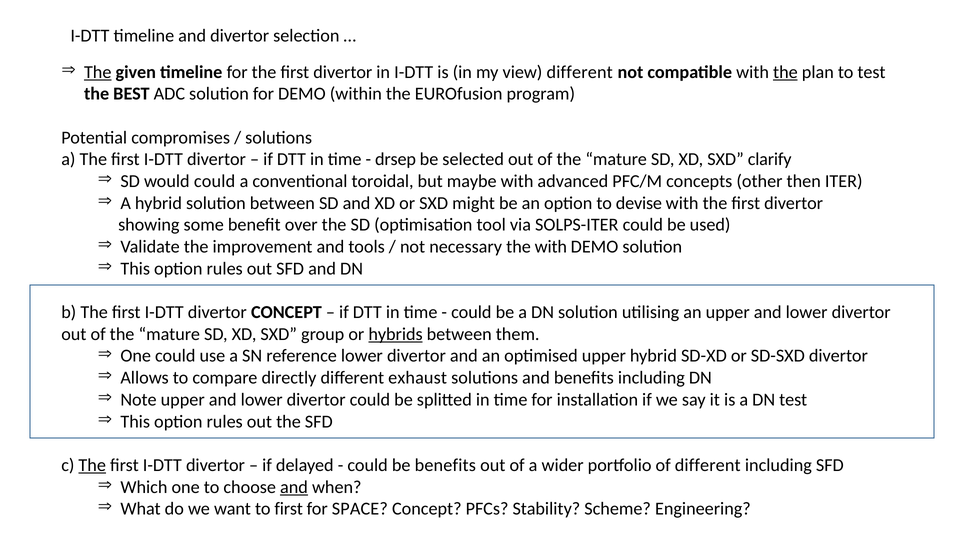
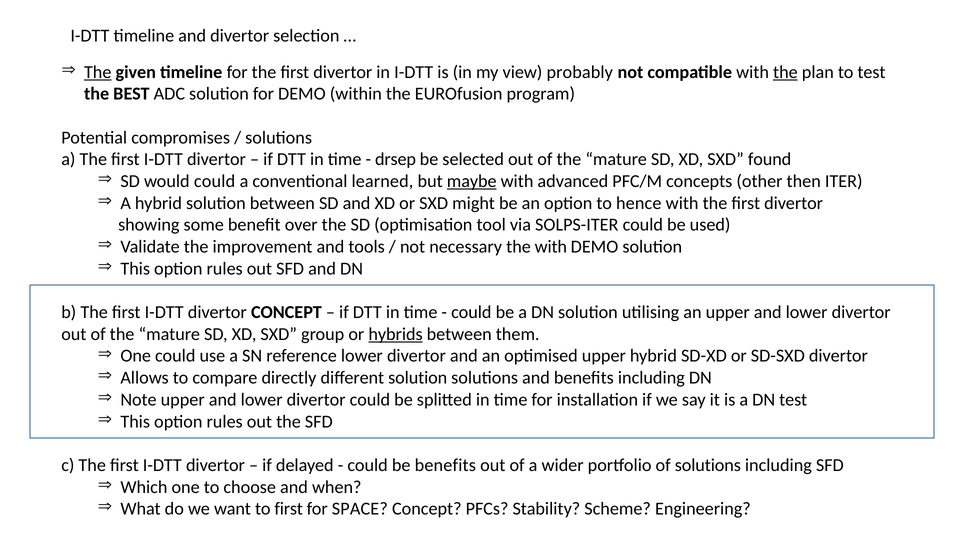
view different: different -> probably
clarify: clarify -> found
toroidal: toroidal -> learned
maybe underline: none -> present
devise: devise -> hence
different exhaust: exhaust -> solution
The at (92, 465) underline: present -> none
of different: different -> solutions
and at (294, 487) underline: present -> none
